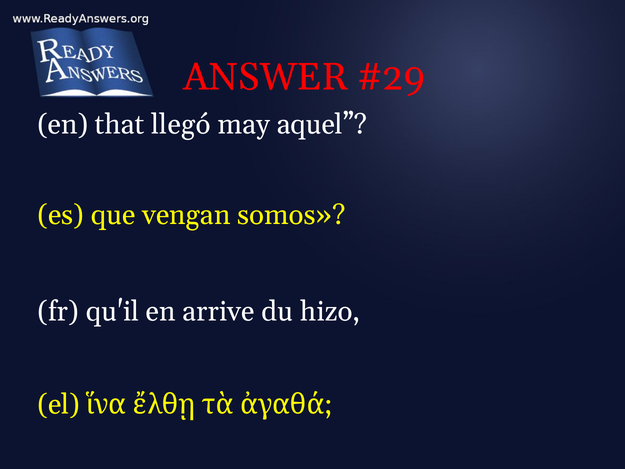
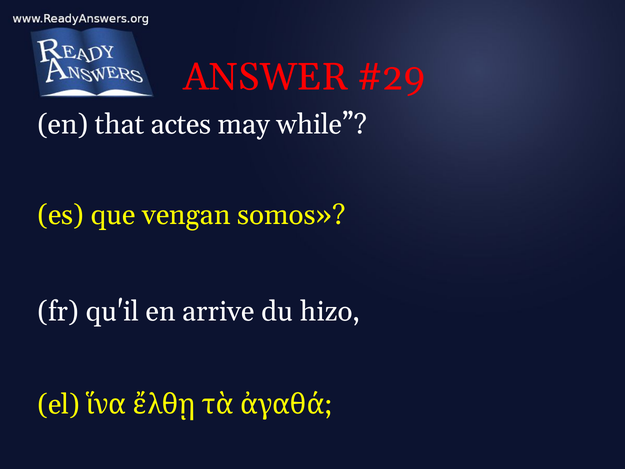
llegó: llegó -> actes
aquel: aquel -> while
